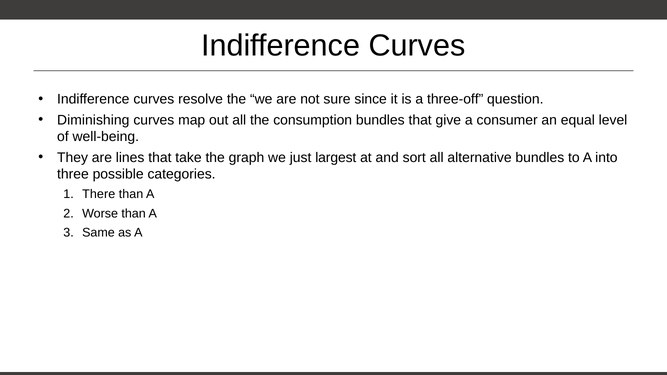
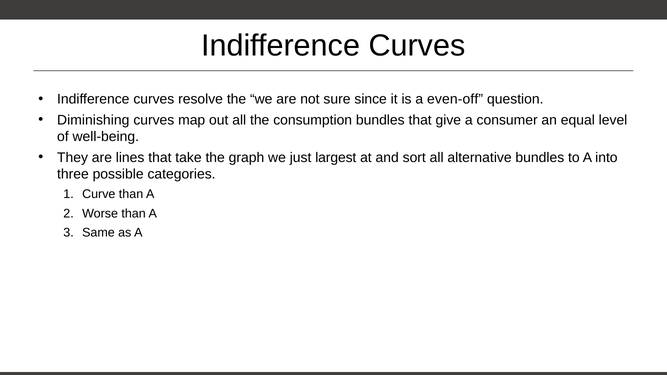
three-off: three-off -> even-off
There: There -> Curve
